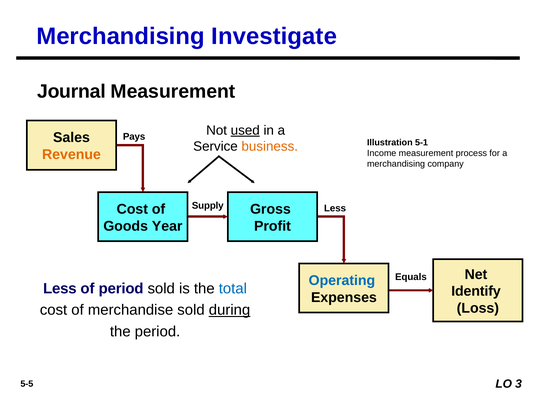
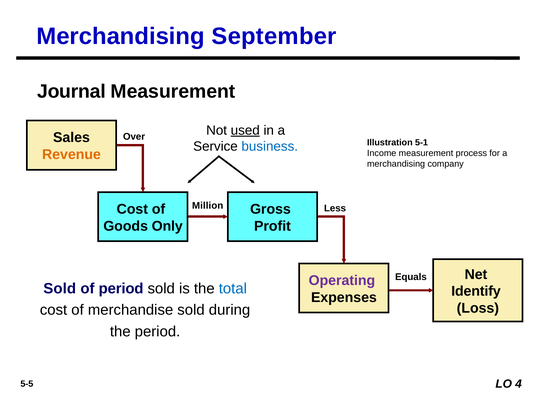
Investigate: Investigate -> September
Pays: Pays -> Over
business colour: orange -> blue
Supply: Supply -> Million
Year: Year -> Only
Operating colour: blue -> purple
Less at (60, 289): Less -> Sold
during underline: present -> none
3: 3 -> 4
